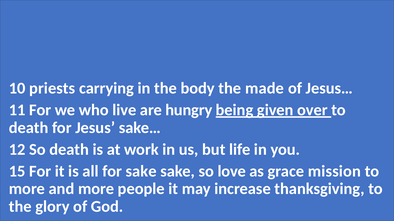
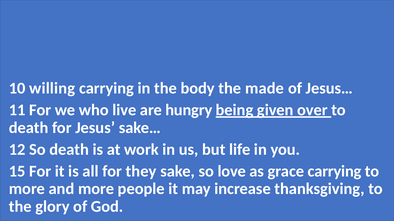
priests: priests -> willing
for sake: sake -> they
grace mission: mission -> carrying
